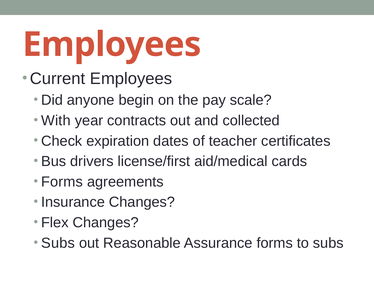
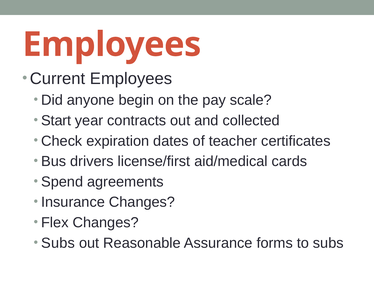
With: With -> Start
Forms at (62, 181): Forms -> Spend
